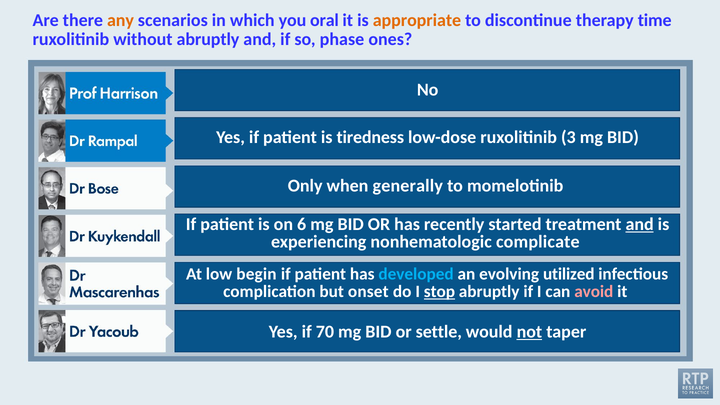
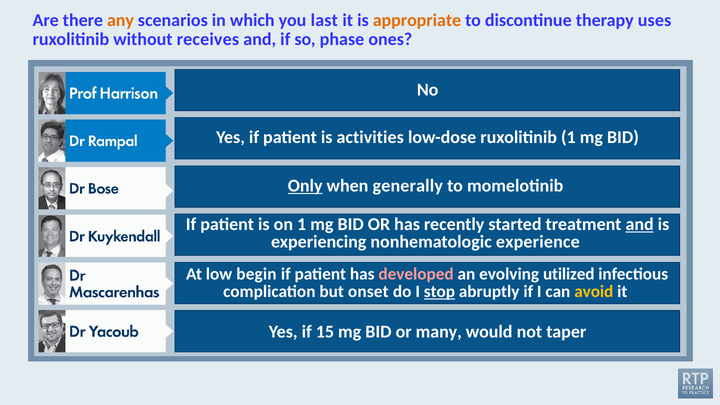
oral: oral -> last
time: time -> uses
without abruptly: abruptly -> receives
tiredness: tiredness -> activities
ruxolitinib 3: 3 -> 1
Only underline: none -> present
on 6: 6 -> 1
complicate: complicate -> experience
developed colour: light blue -> pink
avoid colour: pink -> yellow
70: 70 -> 15
settle: settle -> many
not underline: present -> none
